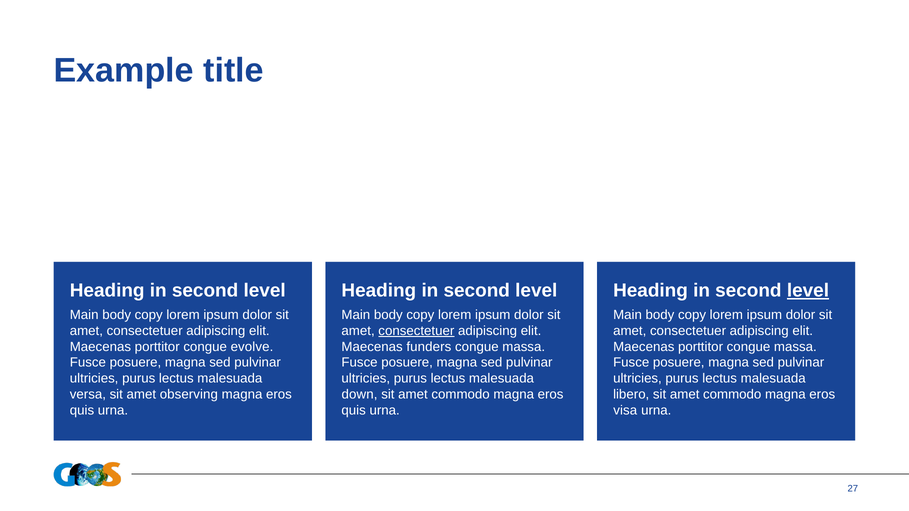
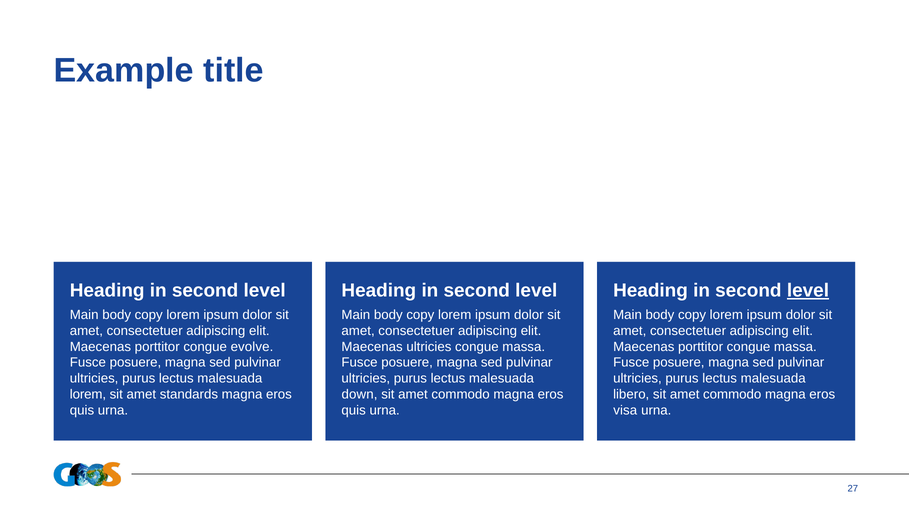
consectetuer at (416, 331) underline: present -> none
Maecenas funders: funders -> ultricies
versa at (88, 395): versa -> lorem
observing: observing -> standards
